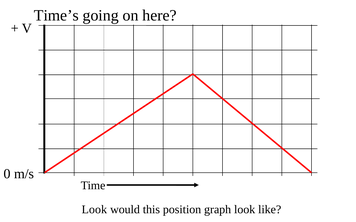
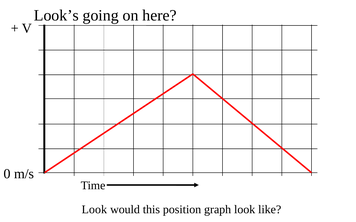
Time’s: Time’s -> Look’s
